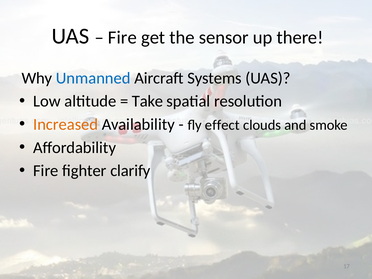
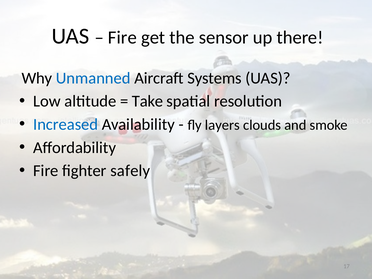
Increased colour: orange -> blue
effect: effect -> layers
clarify: clarify -> safely
